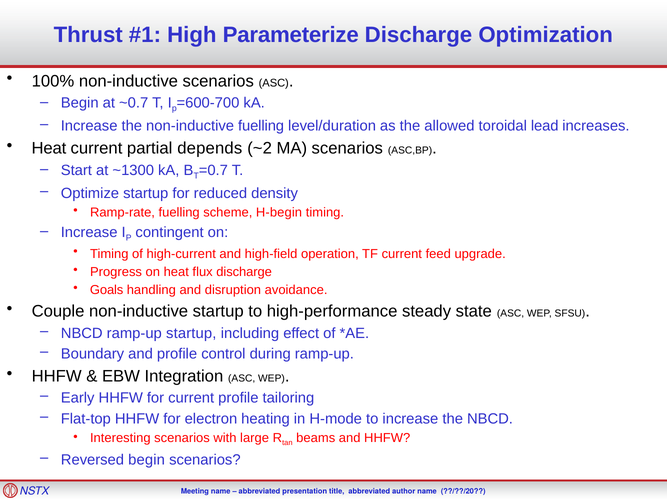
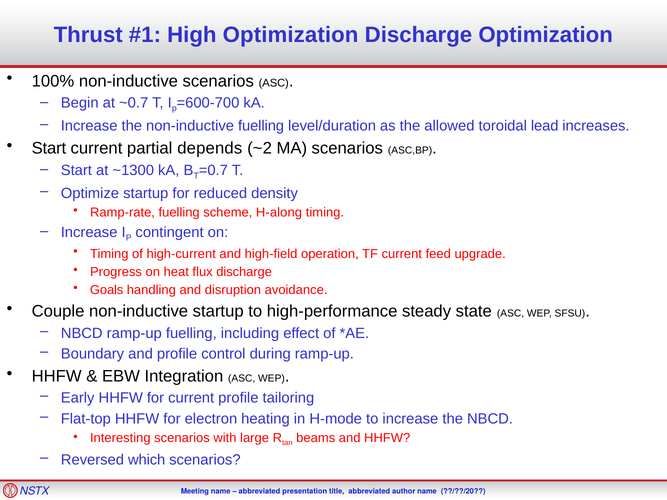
High Parameterize: Parameterize -> Optimization
Heat at (49, 148): Heat -> Start
H-begin: H-begin -> H-along
ramp-up startup: startup -> fuelling
Reversed begin: begin -> which
